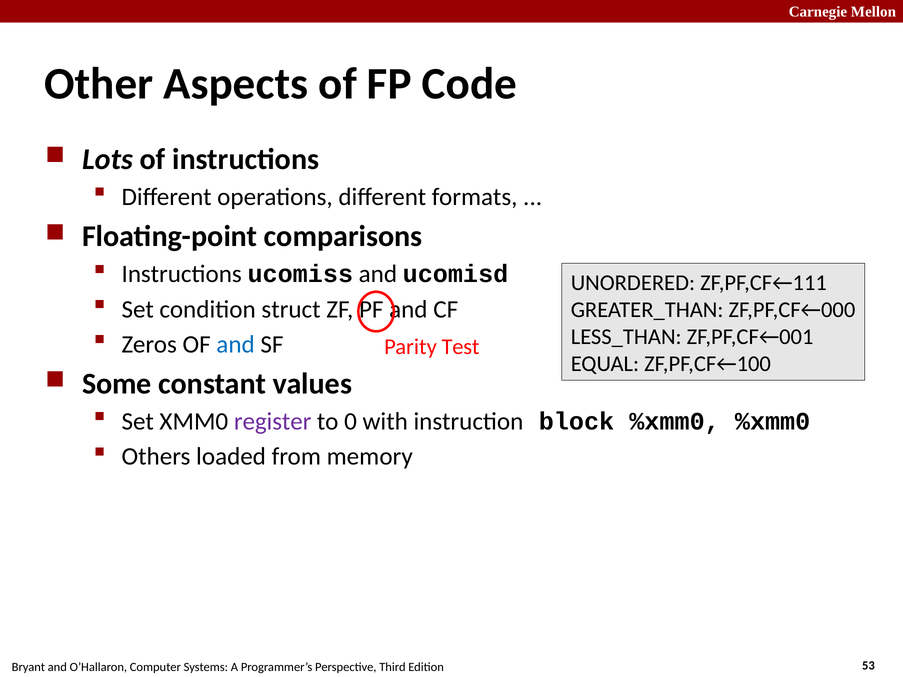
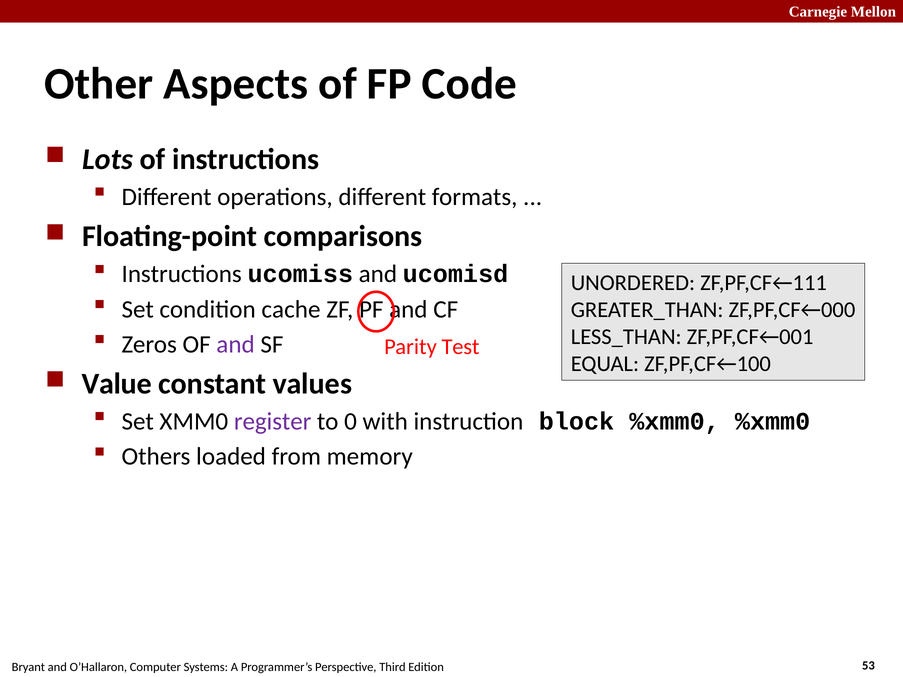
struct: struct -> cache
and at (236, 344) colour: blue -> purple
Some: Some -> Value
